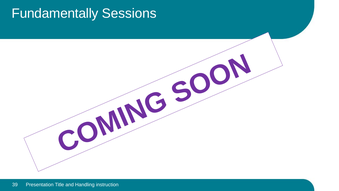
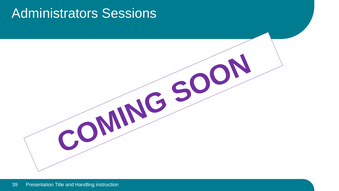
Fundamentally: Fundamentally -> Administrators
